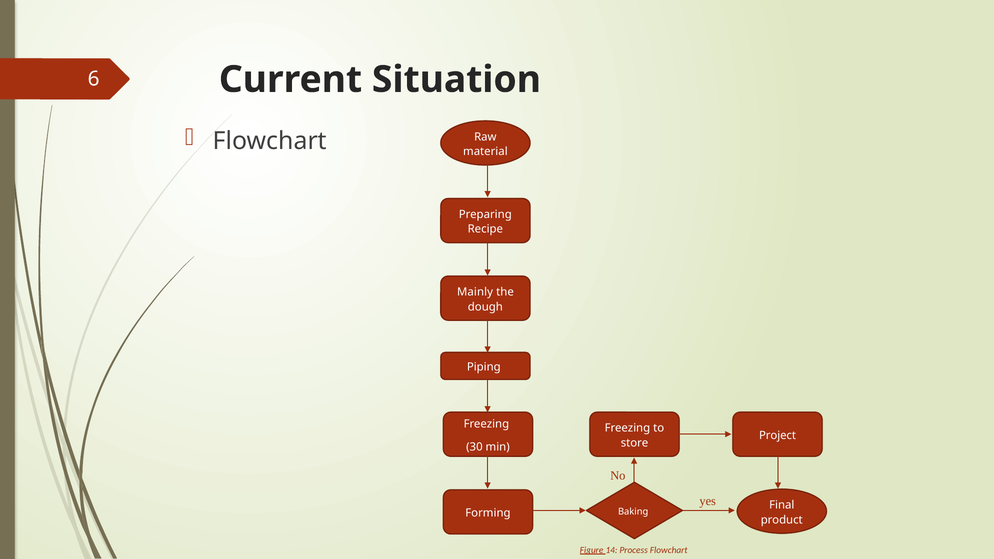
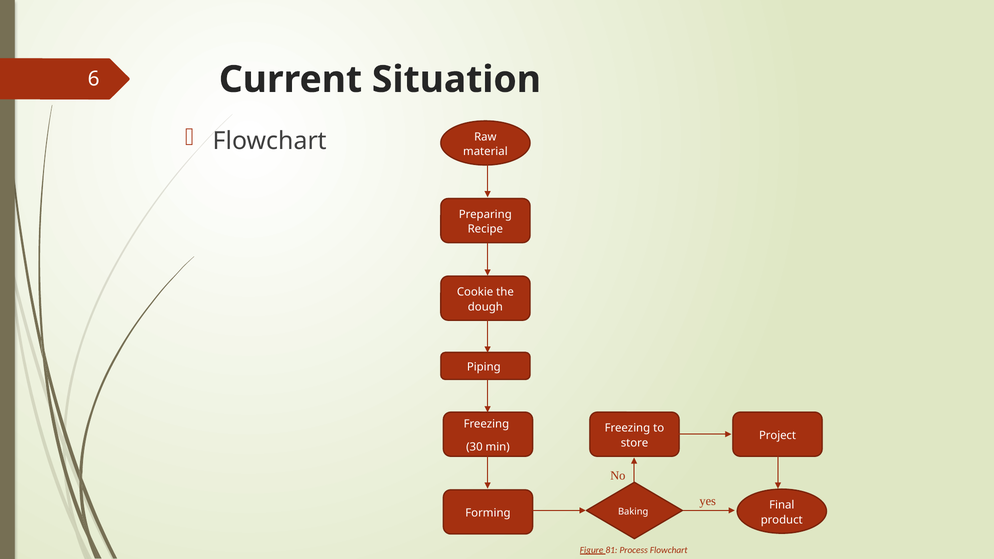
Mainly: Mainly -> Cookie
14: 14 -> 81
